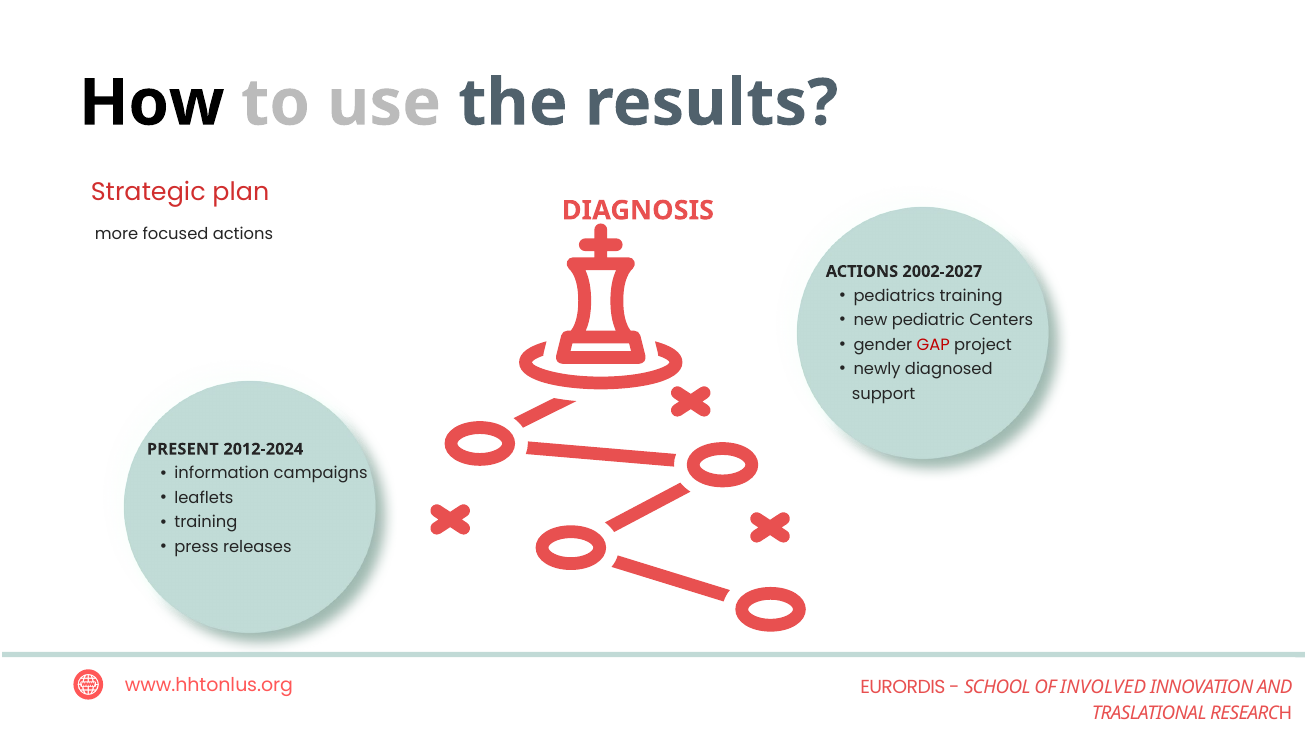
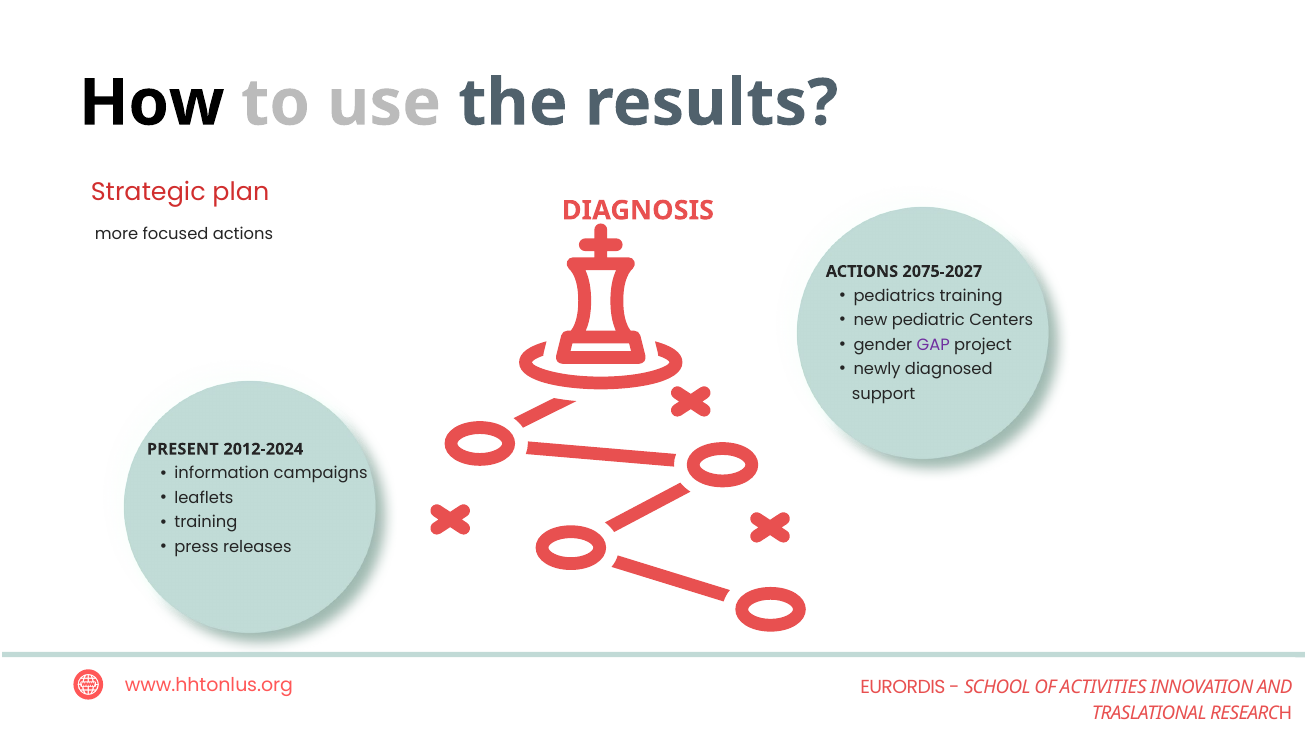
2002-2027: 2002-2027 -> 2075-2027
GAP colour: red -> purple
INVOLVED: INVOLVED -> ACTIVITIES
